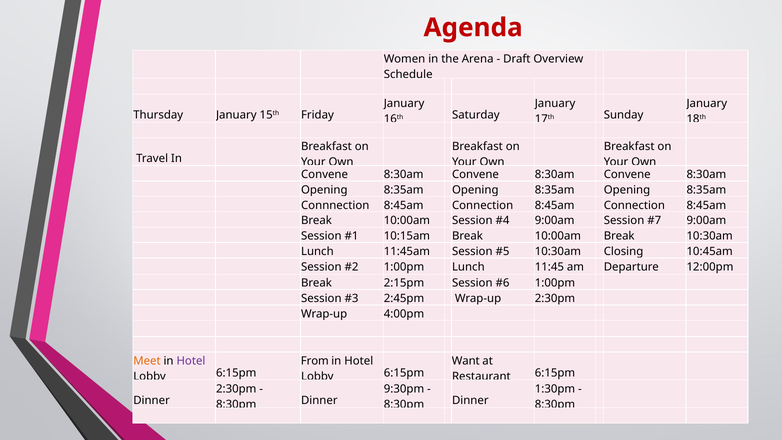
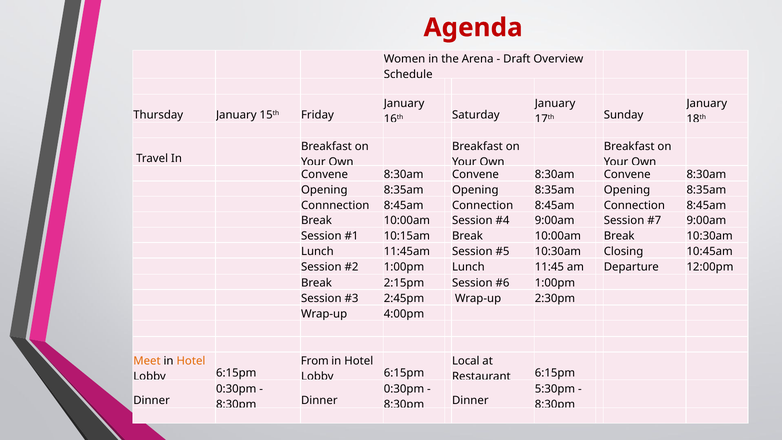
Hotel at (191, 361) colour: purple -> orange
Want: Want -> Local
2:30pm at (236, 389): 2:30pm -> 0:30pm
9:30pm at (404, 389): 9:30pm -> 0:30pm
1:30pm: 1:30pm -> 5:30pm
